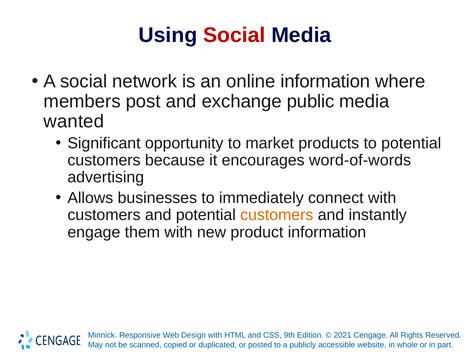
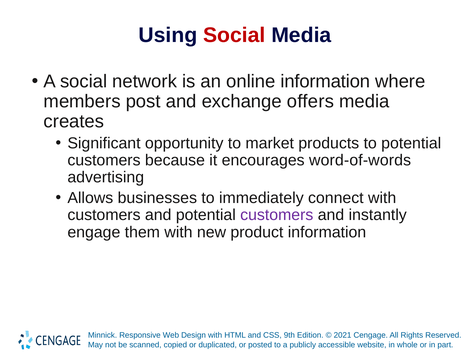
public: public -> offers
wanted: wanted -> creates
customers at (277, 215) colour: orange -> purple
